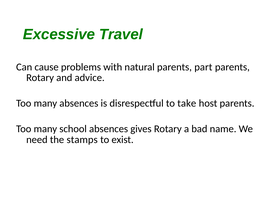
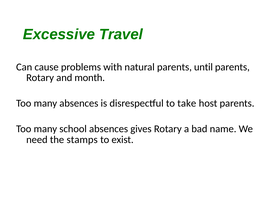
part: part -> until
advice: advice -> month
